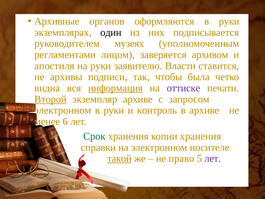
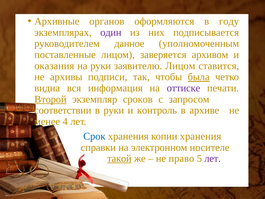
оформляются в руки: руки -> году
один colour: black -> purple
музеях: музеях -> данное
регламентами: регламентами -> поставленные
апостиля: апостиля -> оказания
заявителю Власти: Власти -> Лицом
была underline: none -> present
информация underline: present -> none
экземпляр архиве: архиве -> сроков
электронном at (63, 110): электронном -> соответствии
6: 6 -> 4
Срок colour: green -> blue
